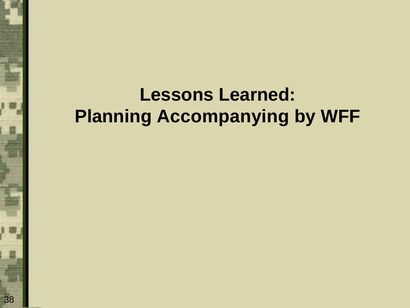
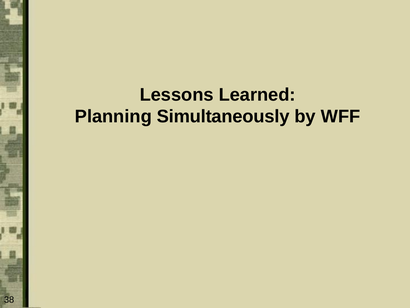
Accompanying: Accompanying -> Simultaneously
